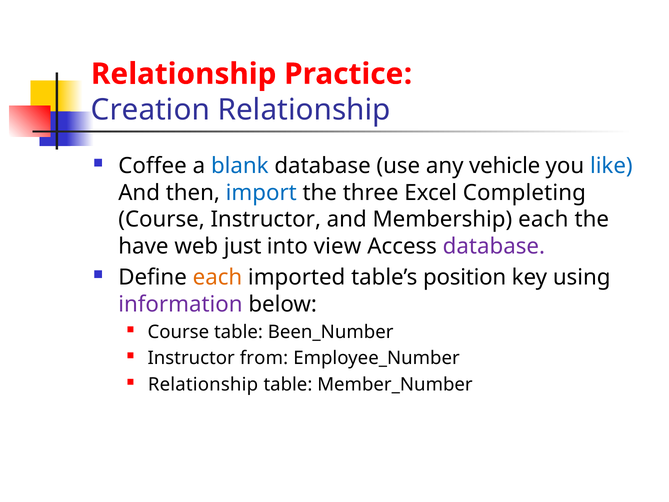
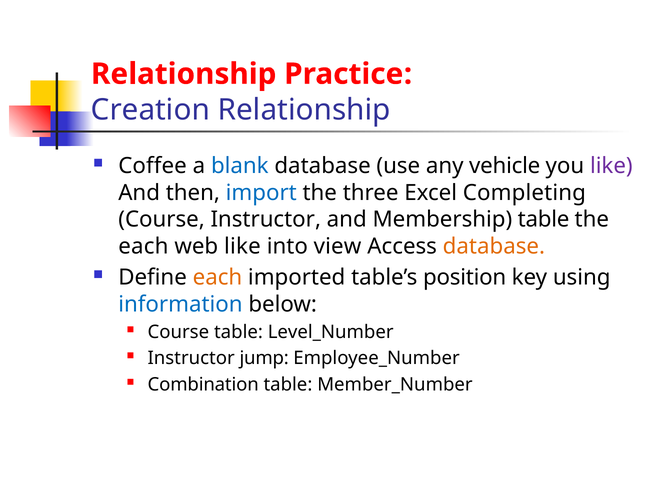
like at (611, 166) colour: blue -> purple
Membership each: each -> table
have at (143, 246): have -> each
web just: just -> like
database at (494, 246) colour: purple -> orange
information colour: purple -> blue
Been_Number: Been_Number -> Level_Number
from: from -> jump
Relationship at (203, 384): Relationship -> Combination
